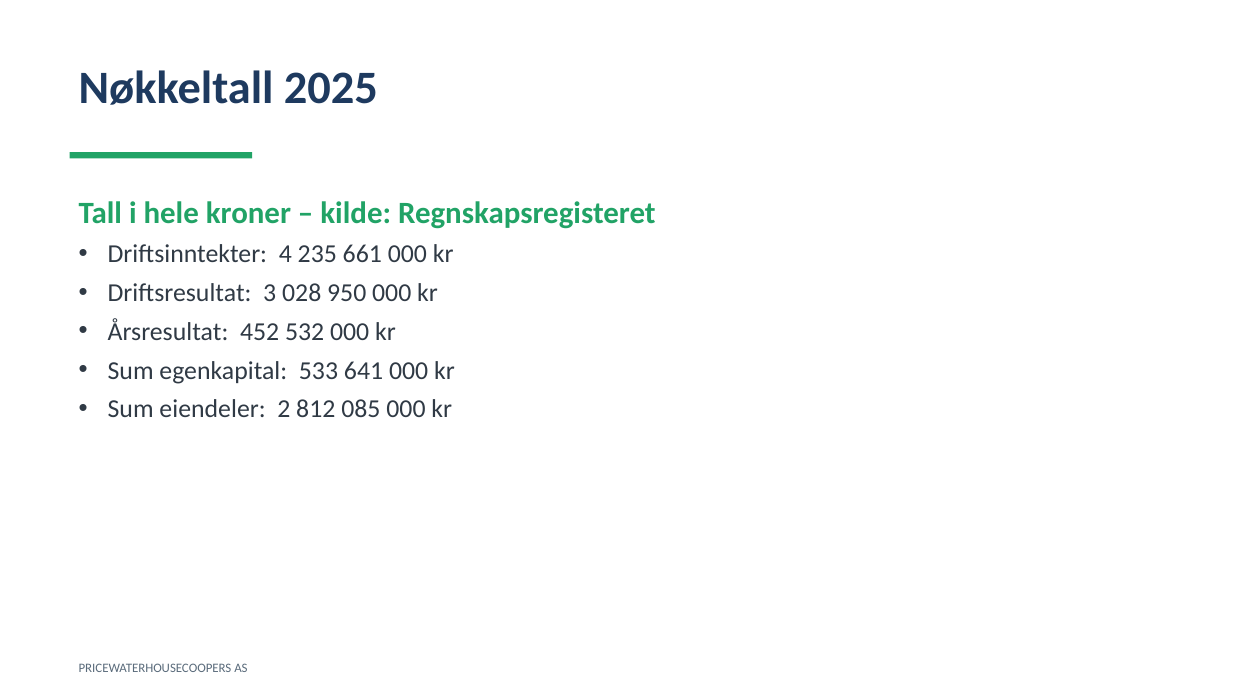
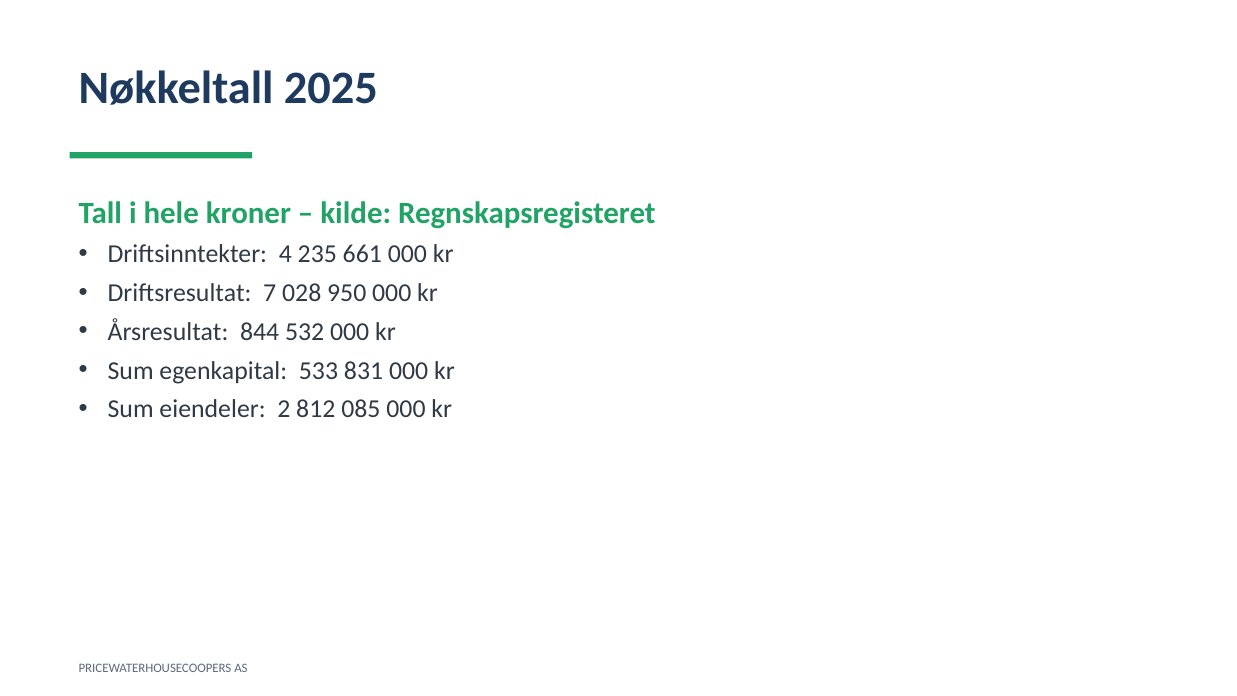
3: 3 -> 7
452: 452 -> 844
641: 641 -> 831
